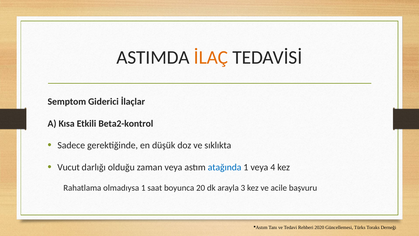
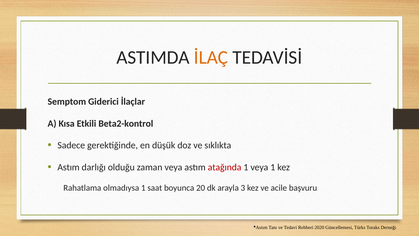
Vucut at (69, 167): Vucut -> Astım
atağında colour: blue -> red
veya 4: 4 -> 1
